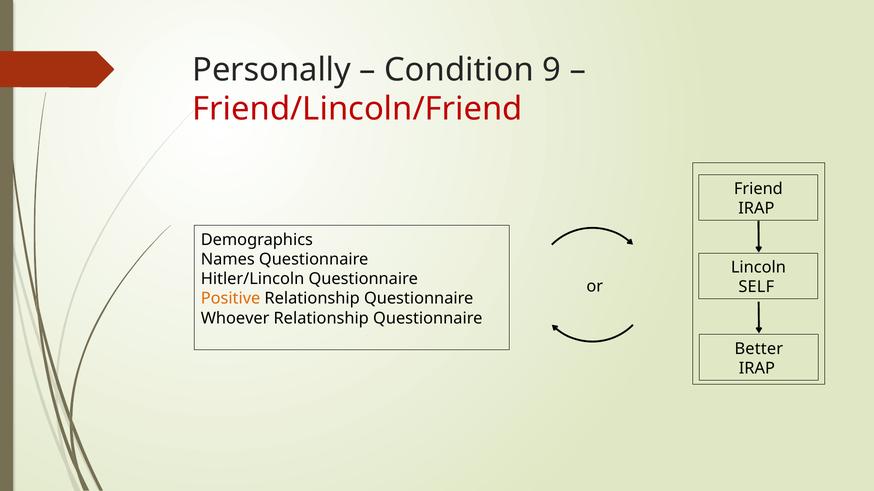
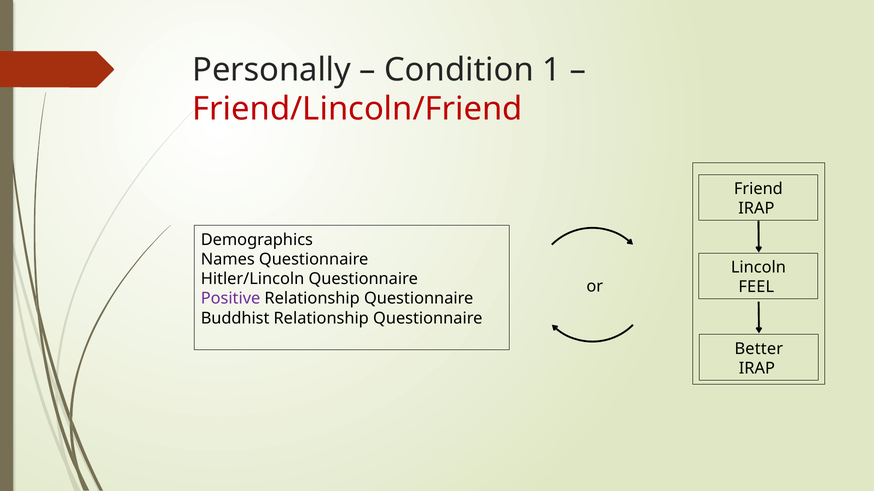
9: 9 -> 1
SELF: SELF -> FEEL
Positive colour: orange -> purple
Whoever: Whoever -> Buddhist
